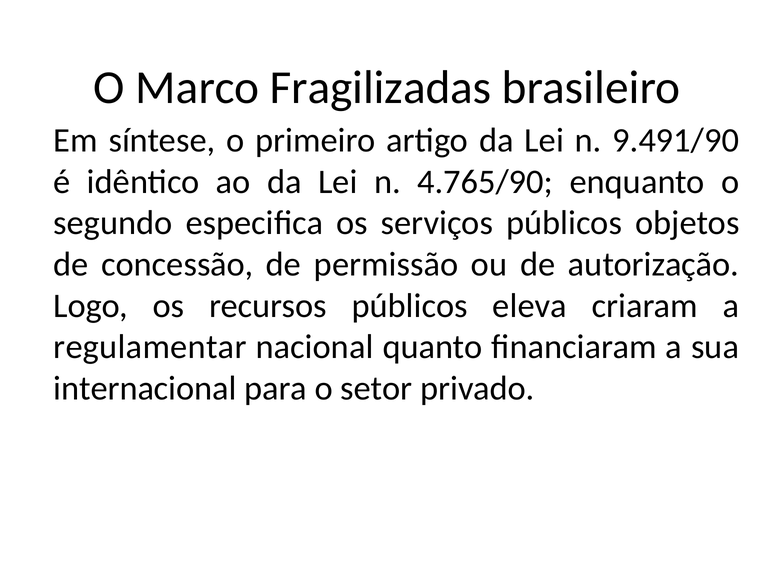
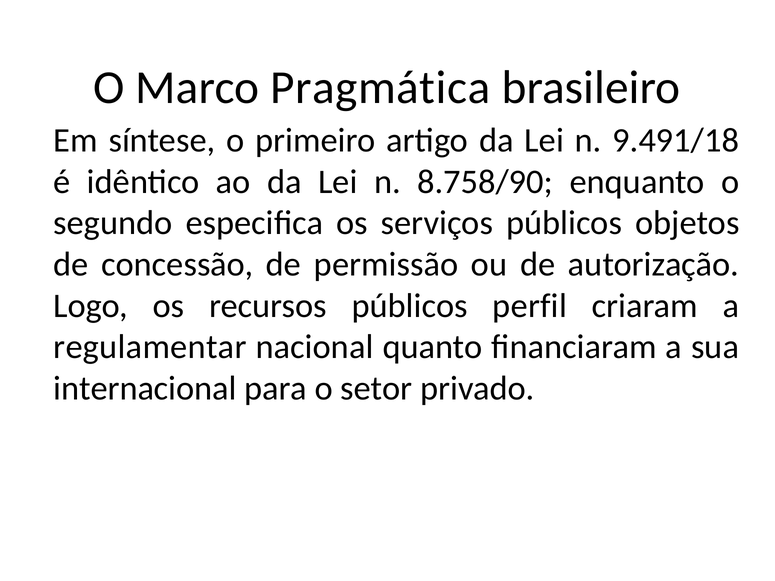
Fragilizadas: Fragilizadas -> Pragmática
9.491/90: 9.491/90 -> 9.491/18
4.765/90: 4.765/90 -> 8.758/90
eleva: eleva -> perfil
